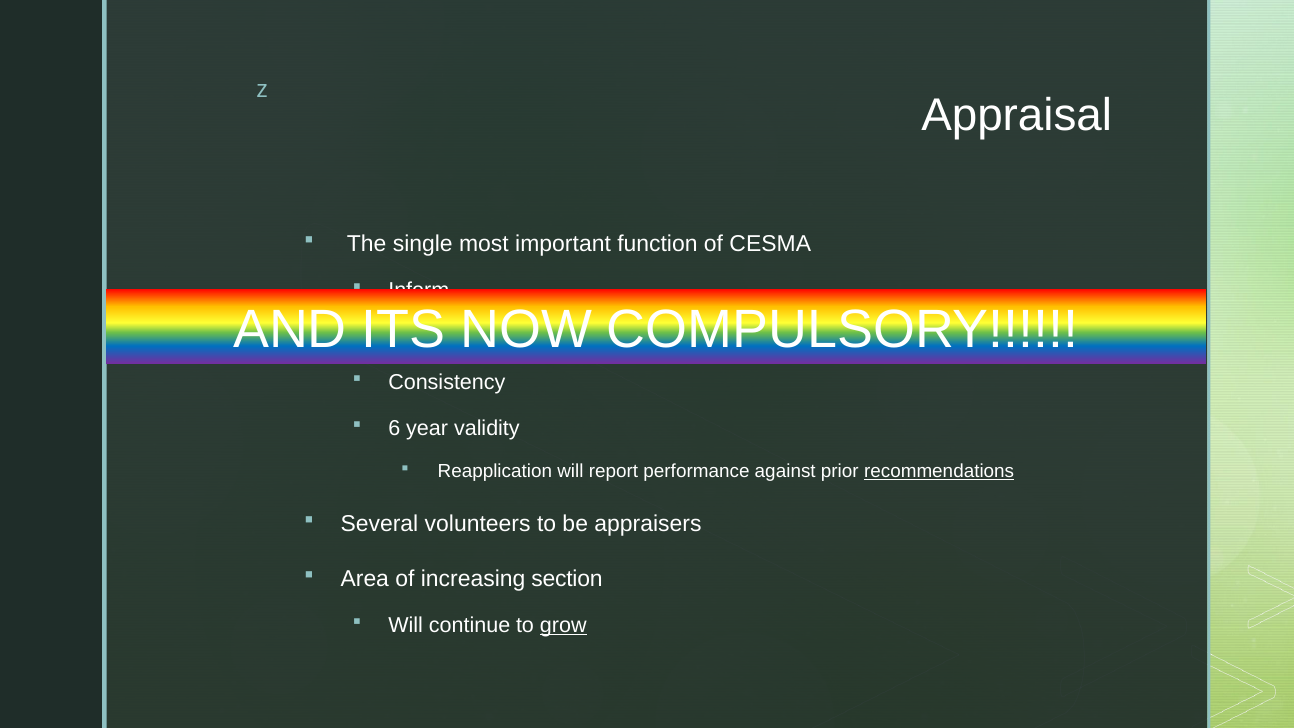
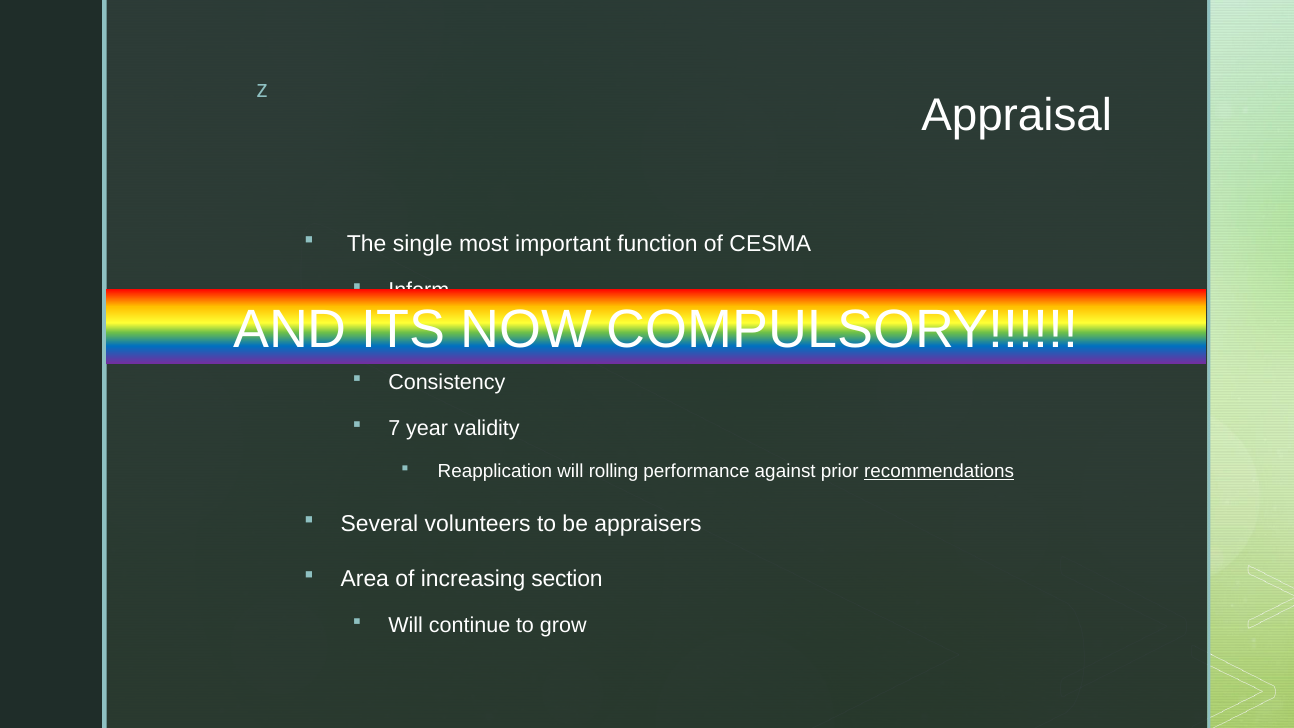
6: 6 -> 7
report: report -> rolling
grow underline: present -> none
